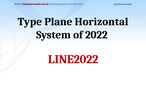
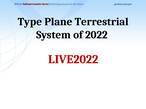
Horizontal: Horizontal -> Terrestrial
LINE2022: LINE2022 -> LIVE2022
